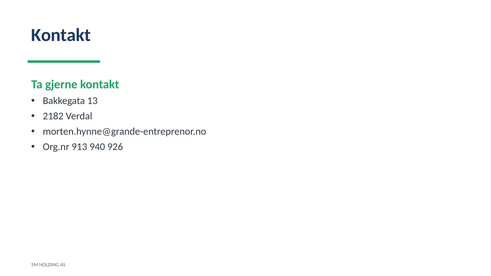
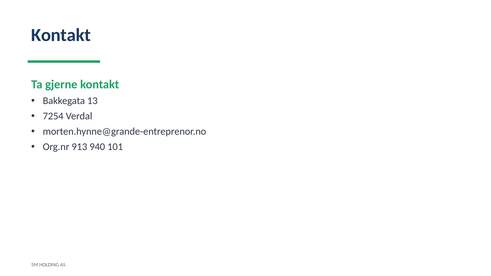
2182: 2182 -> 7254
926: 926 -> 101
